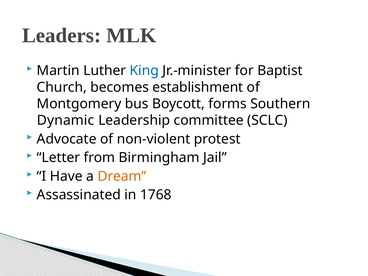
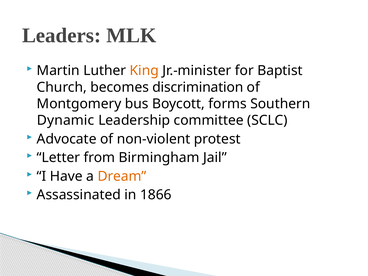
King colour: blue -> orange
establishment: establishment -> discrimination
1768: 1768 -> 1866
